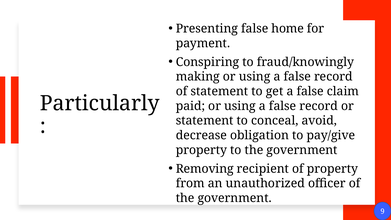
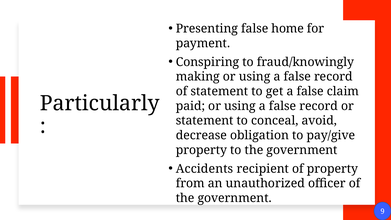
Removing: Removing -> Accidents
